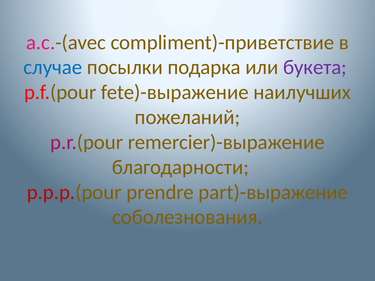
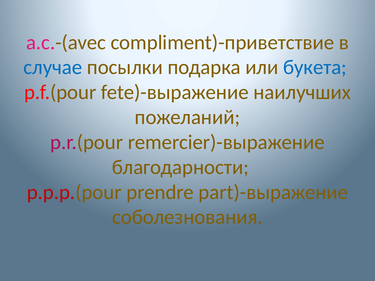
букета colour: purple -> blue
